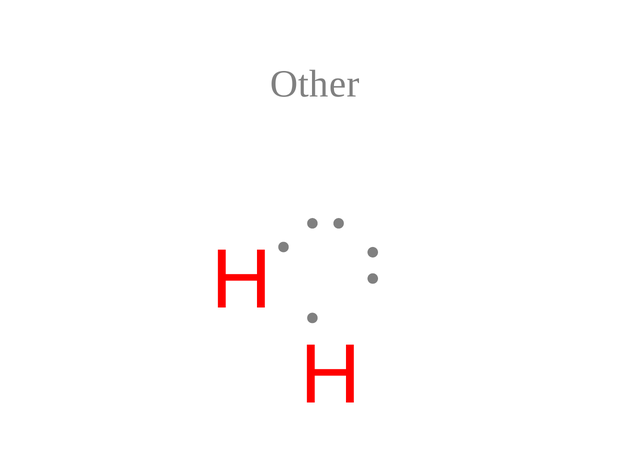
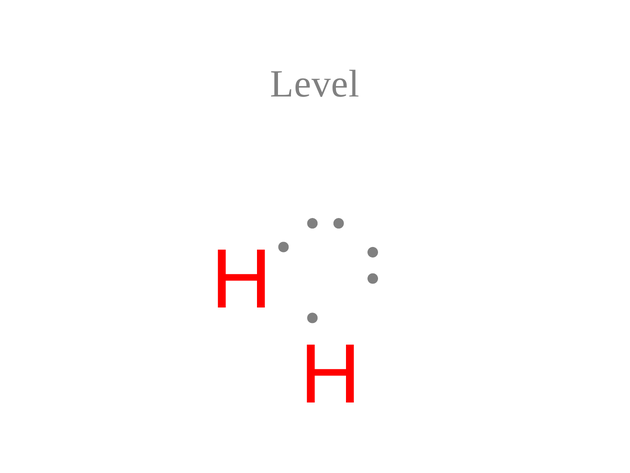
Other: Other -> Level
